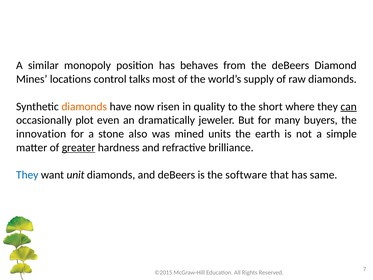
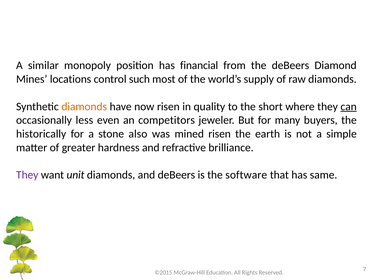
behaves: behaves -> financial
talks: talks -> such
plot: plot -> less
dramatically: dramatically -> competitors
innovation: innovation -> historically
mined units: units -> risen
greater underline: present -> none
They at (27, 175) colour: blue -> purple
